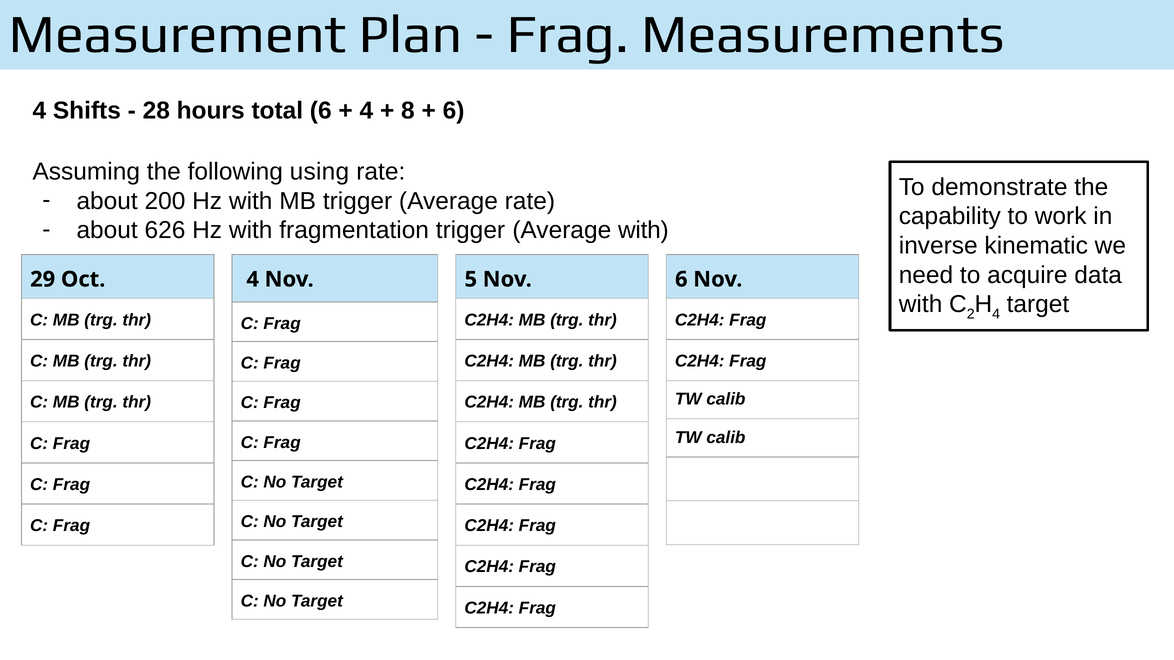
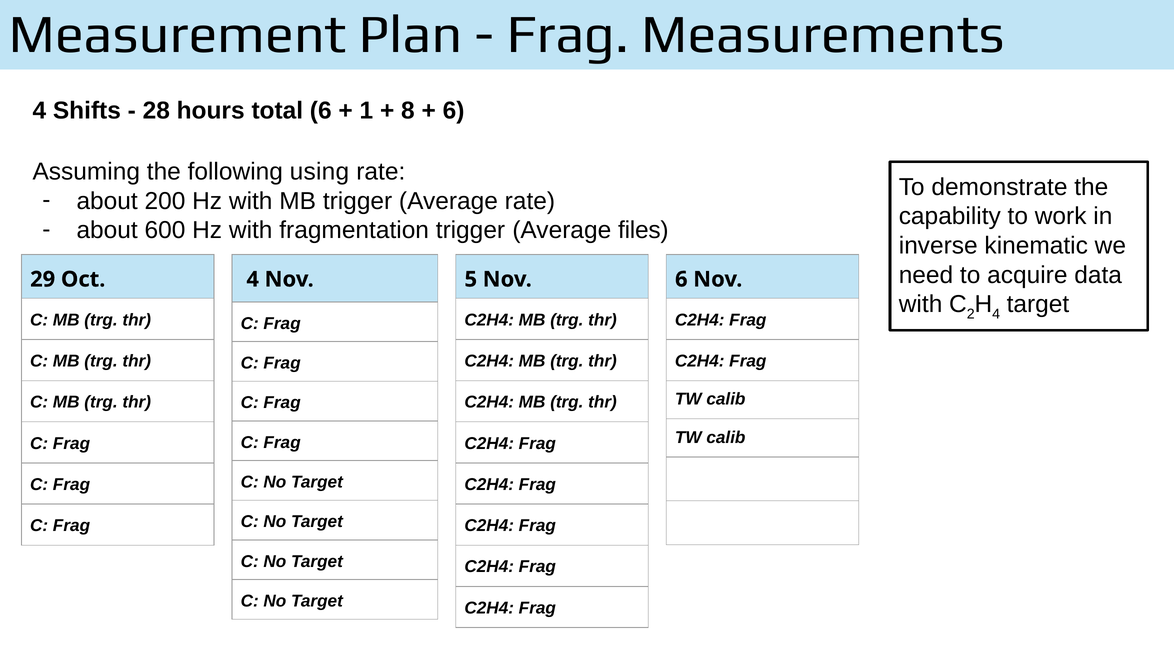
4 at (366, 111): 4 -> 1
626: 626 -> 600
Average with: with -> files
